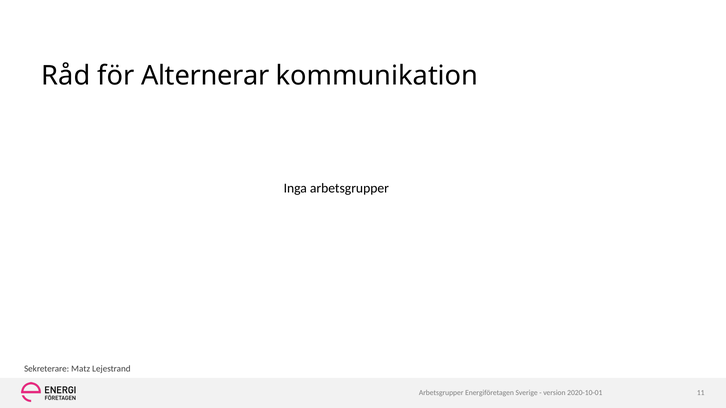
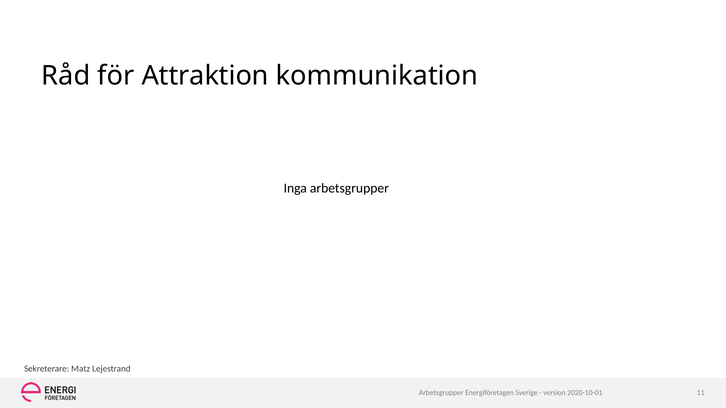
Alternerar: Alternerar -> Attraktion
